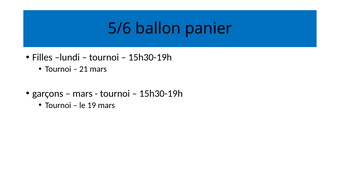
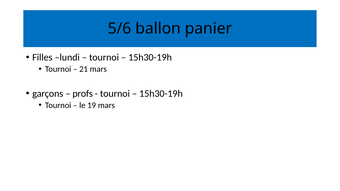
mars at (83, 94): mars -> profs
